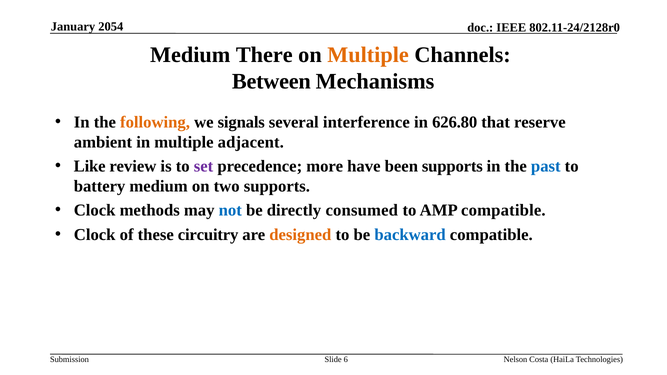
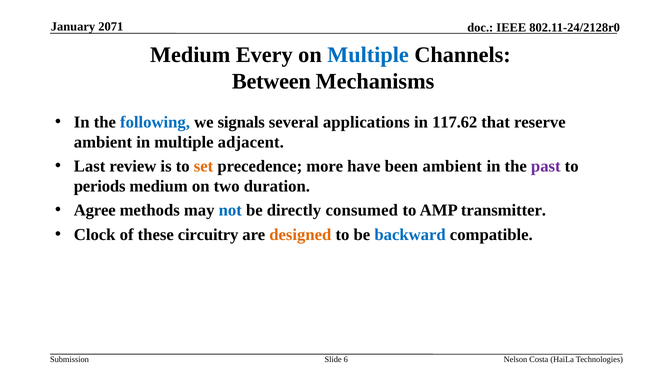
2054: 2054 -> 2071
There: There -> Every
Multiple at (368, 55) colour: orange -> blue
following colour: orange -> blue
interference: interference -> applications
626.80: 626.80 -> 117.62
Like: Like -> Last
set colour: purple -> orange
been supports: supports -> ambient
past colour: blue -> purple
battery: battery -> periods
two supports: supports -> duration
Clock at (95, 210): Clock -> Agree
AMP compatible: compatible -> transmitter
